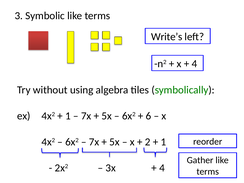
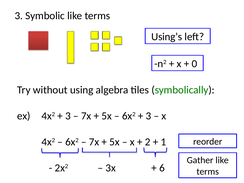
Write’s: Write’s -> Using’s
4 at (194, 64): 4 -> 0
1 at (68, 116): 1 -> 3
6 at (149, 116): 6 -> 3
4 at (162, 168): 4 -> 6
